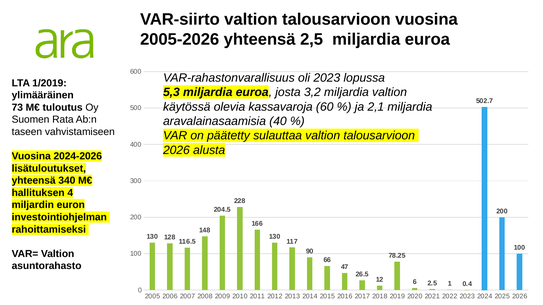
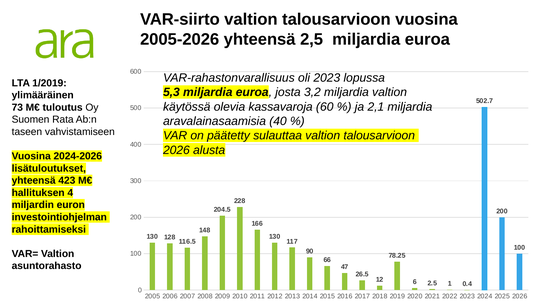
340: 340 -> 423
